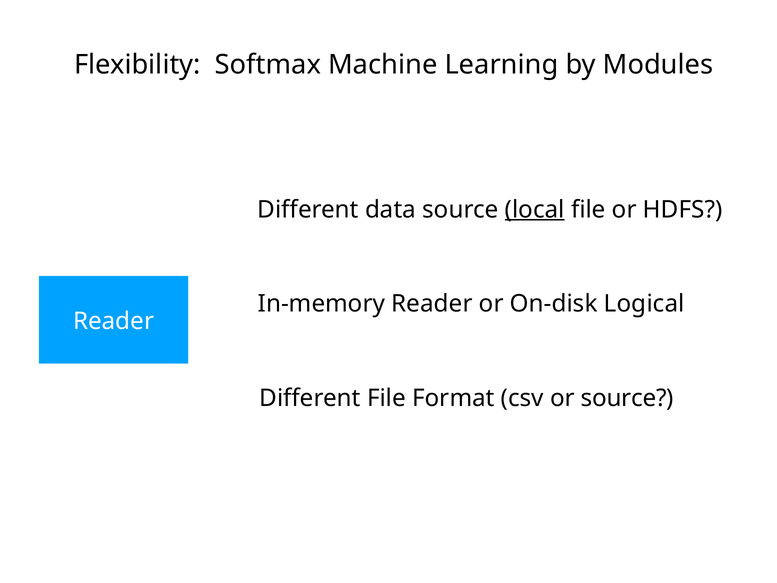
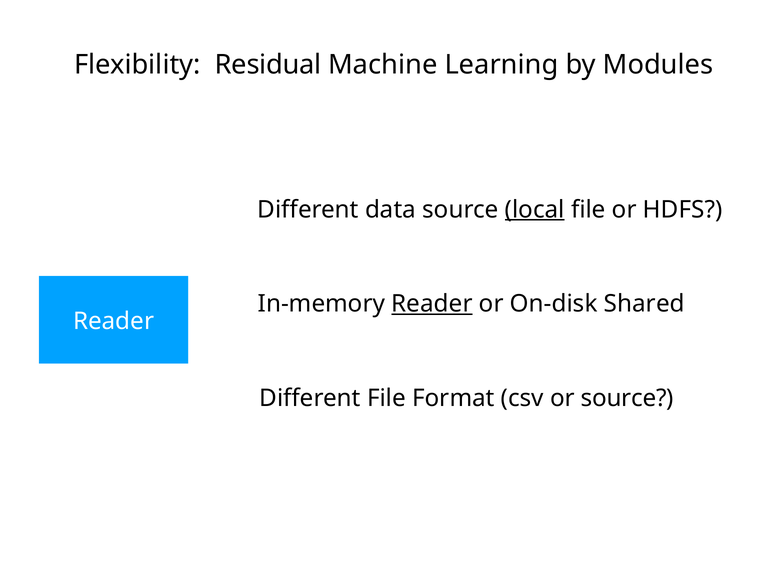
Softmax: Softmax -> Residual
Reader at (432, 304) underline: none -> present
Logical: Logical -> Shared
